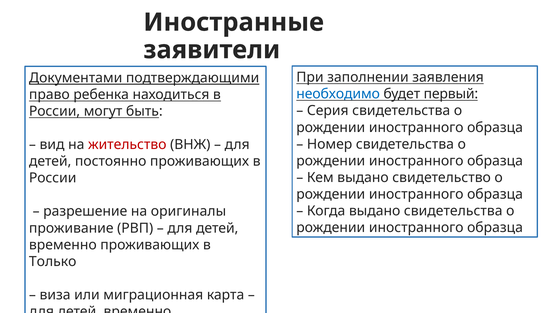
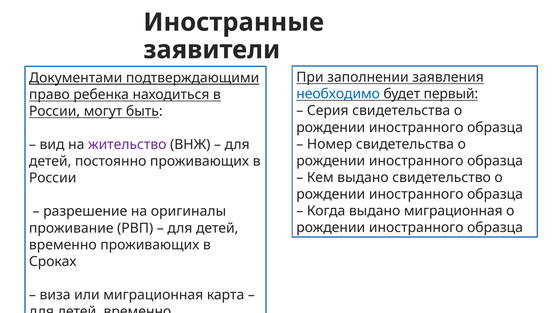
жительство colour: red -> purple
выдано свидетельства: свидетельства -> миграционная
Только: Только -> Сроках
